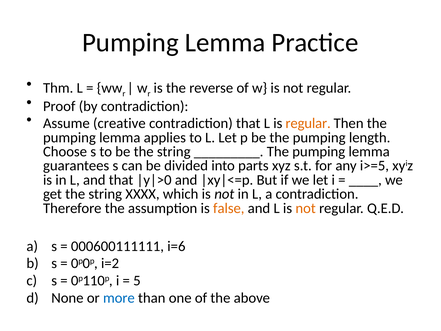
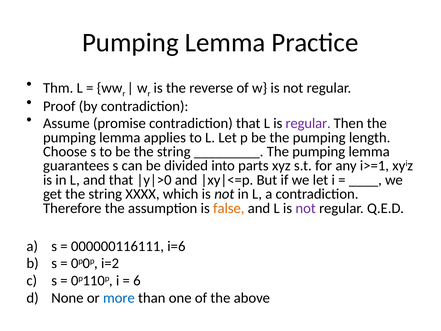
creative: creative -> promise
regular at (308, 123) colour: orange -> purple
i>=5: i>=5 -> i>=1
not at (306, 208) colour: orange -> purple
000600111111: 000600111111 -> 000000116111
5: 5 -> 6
